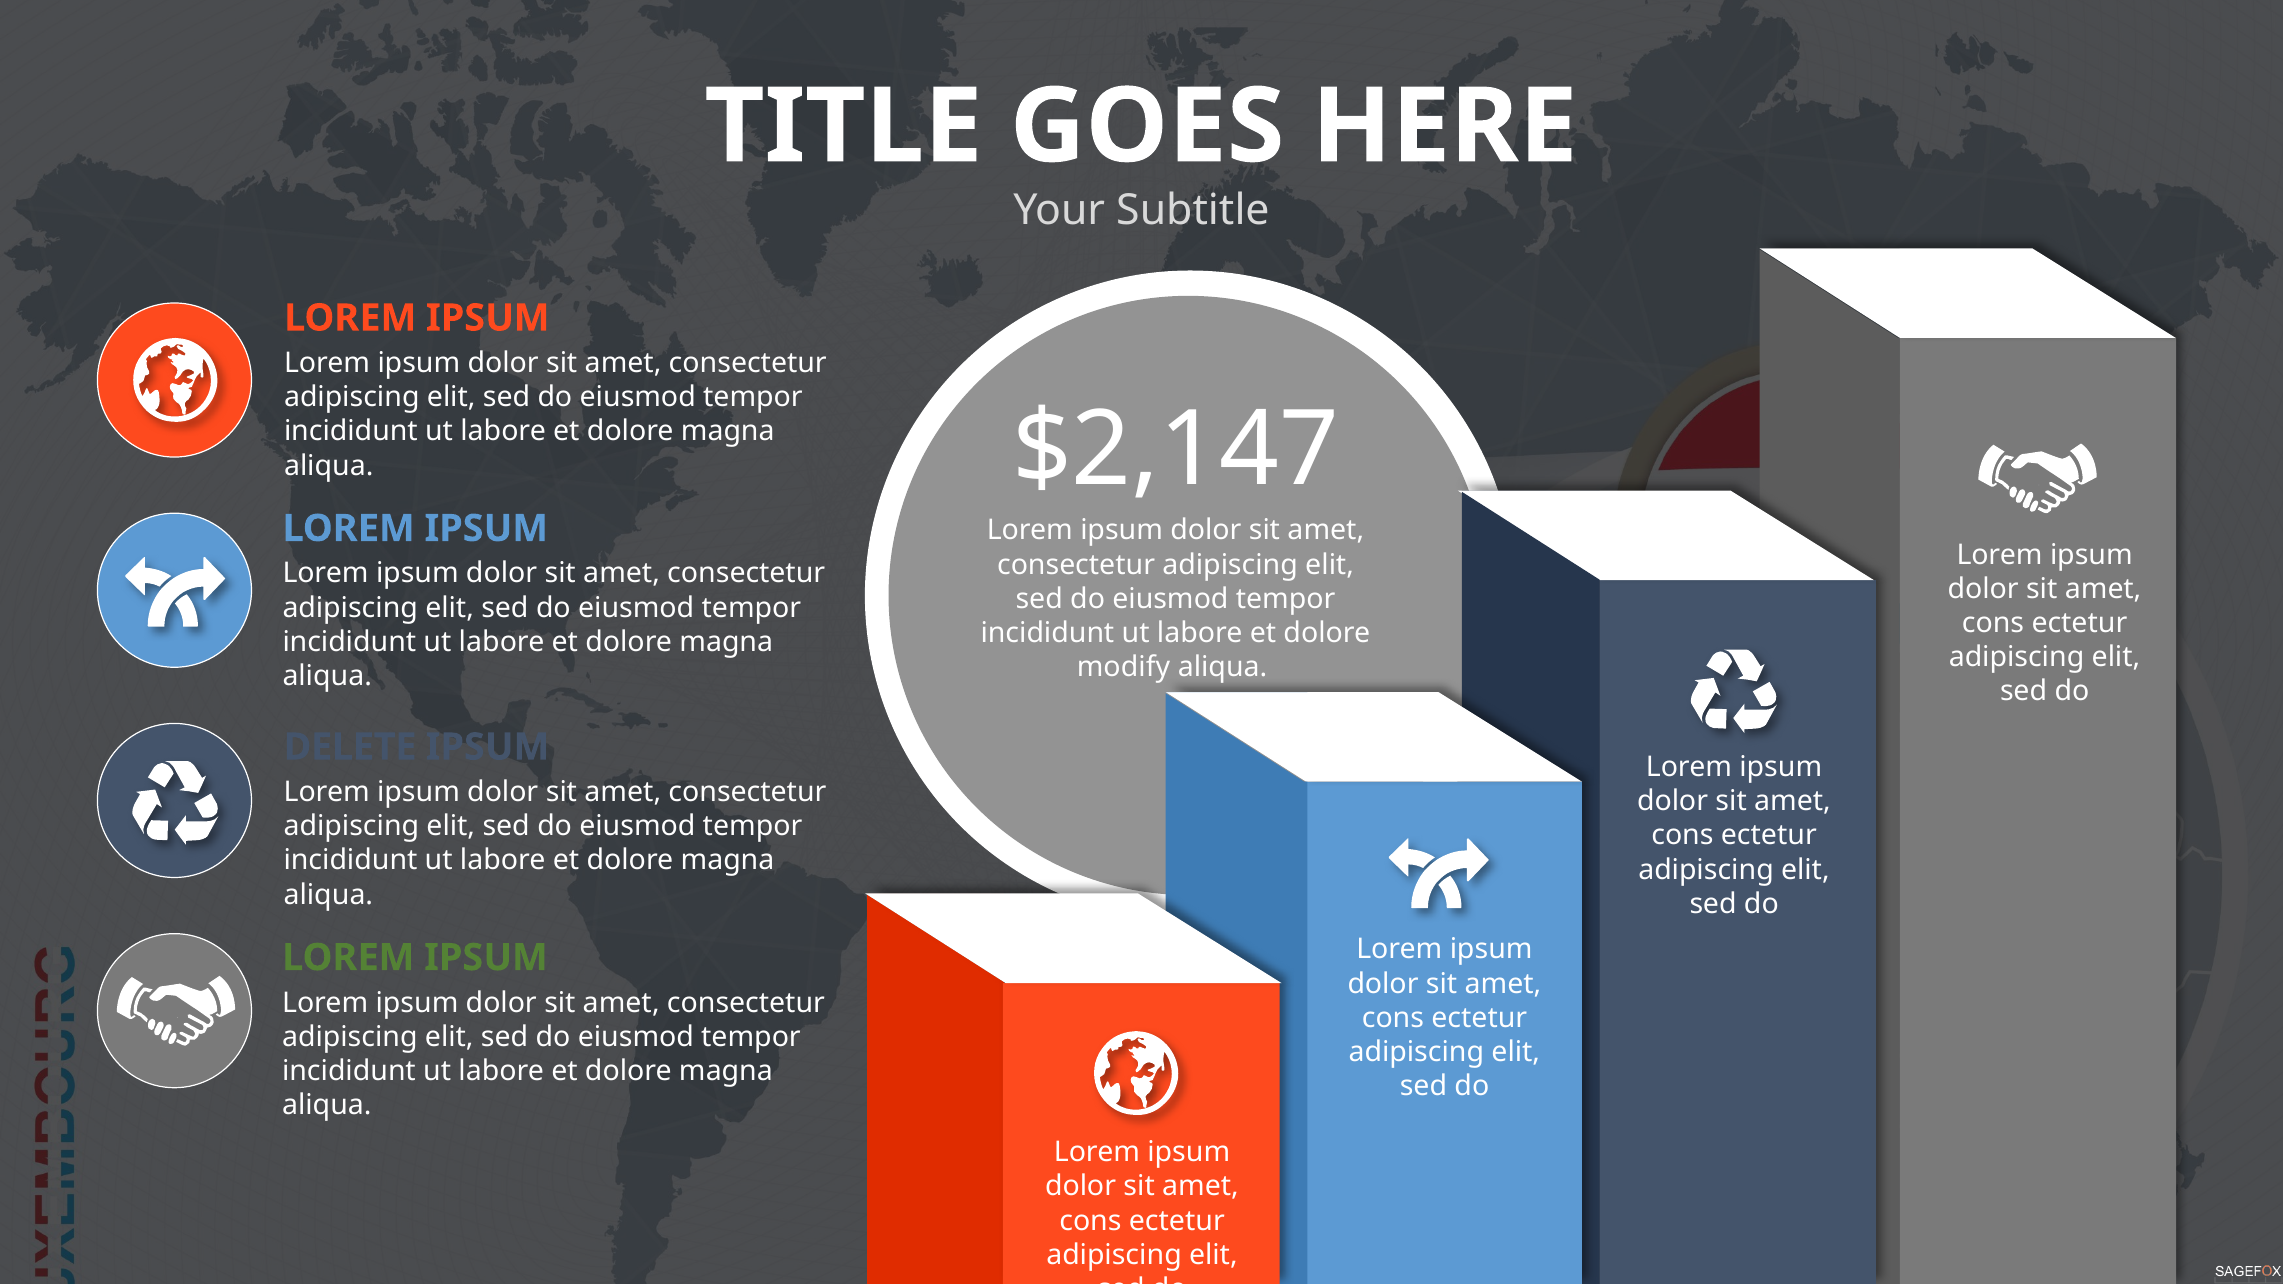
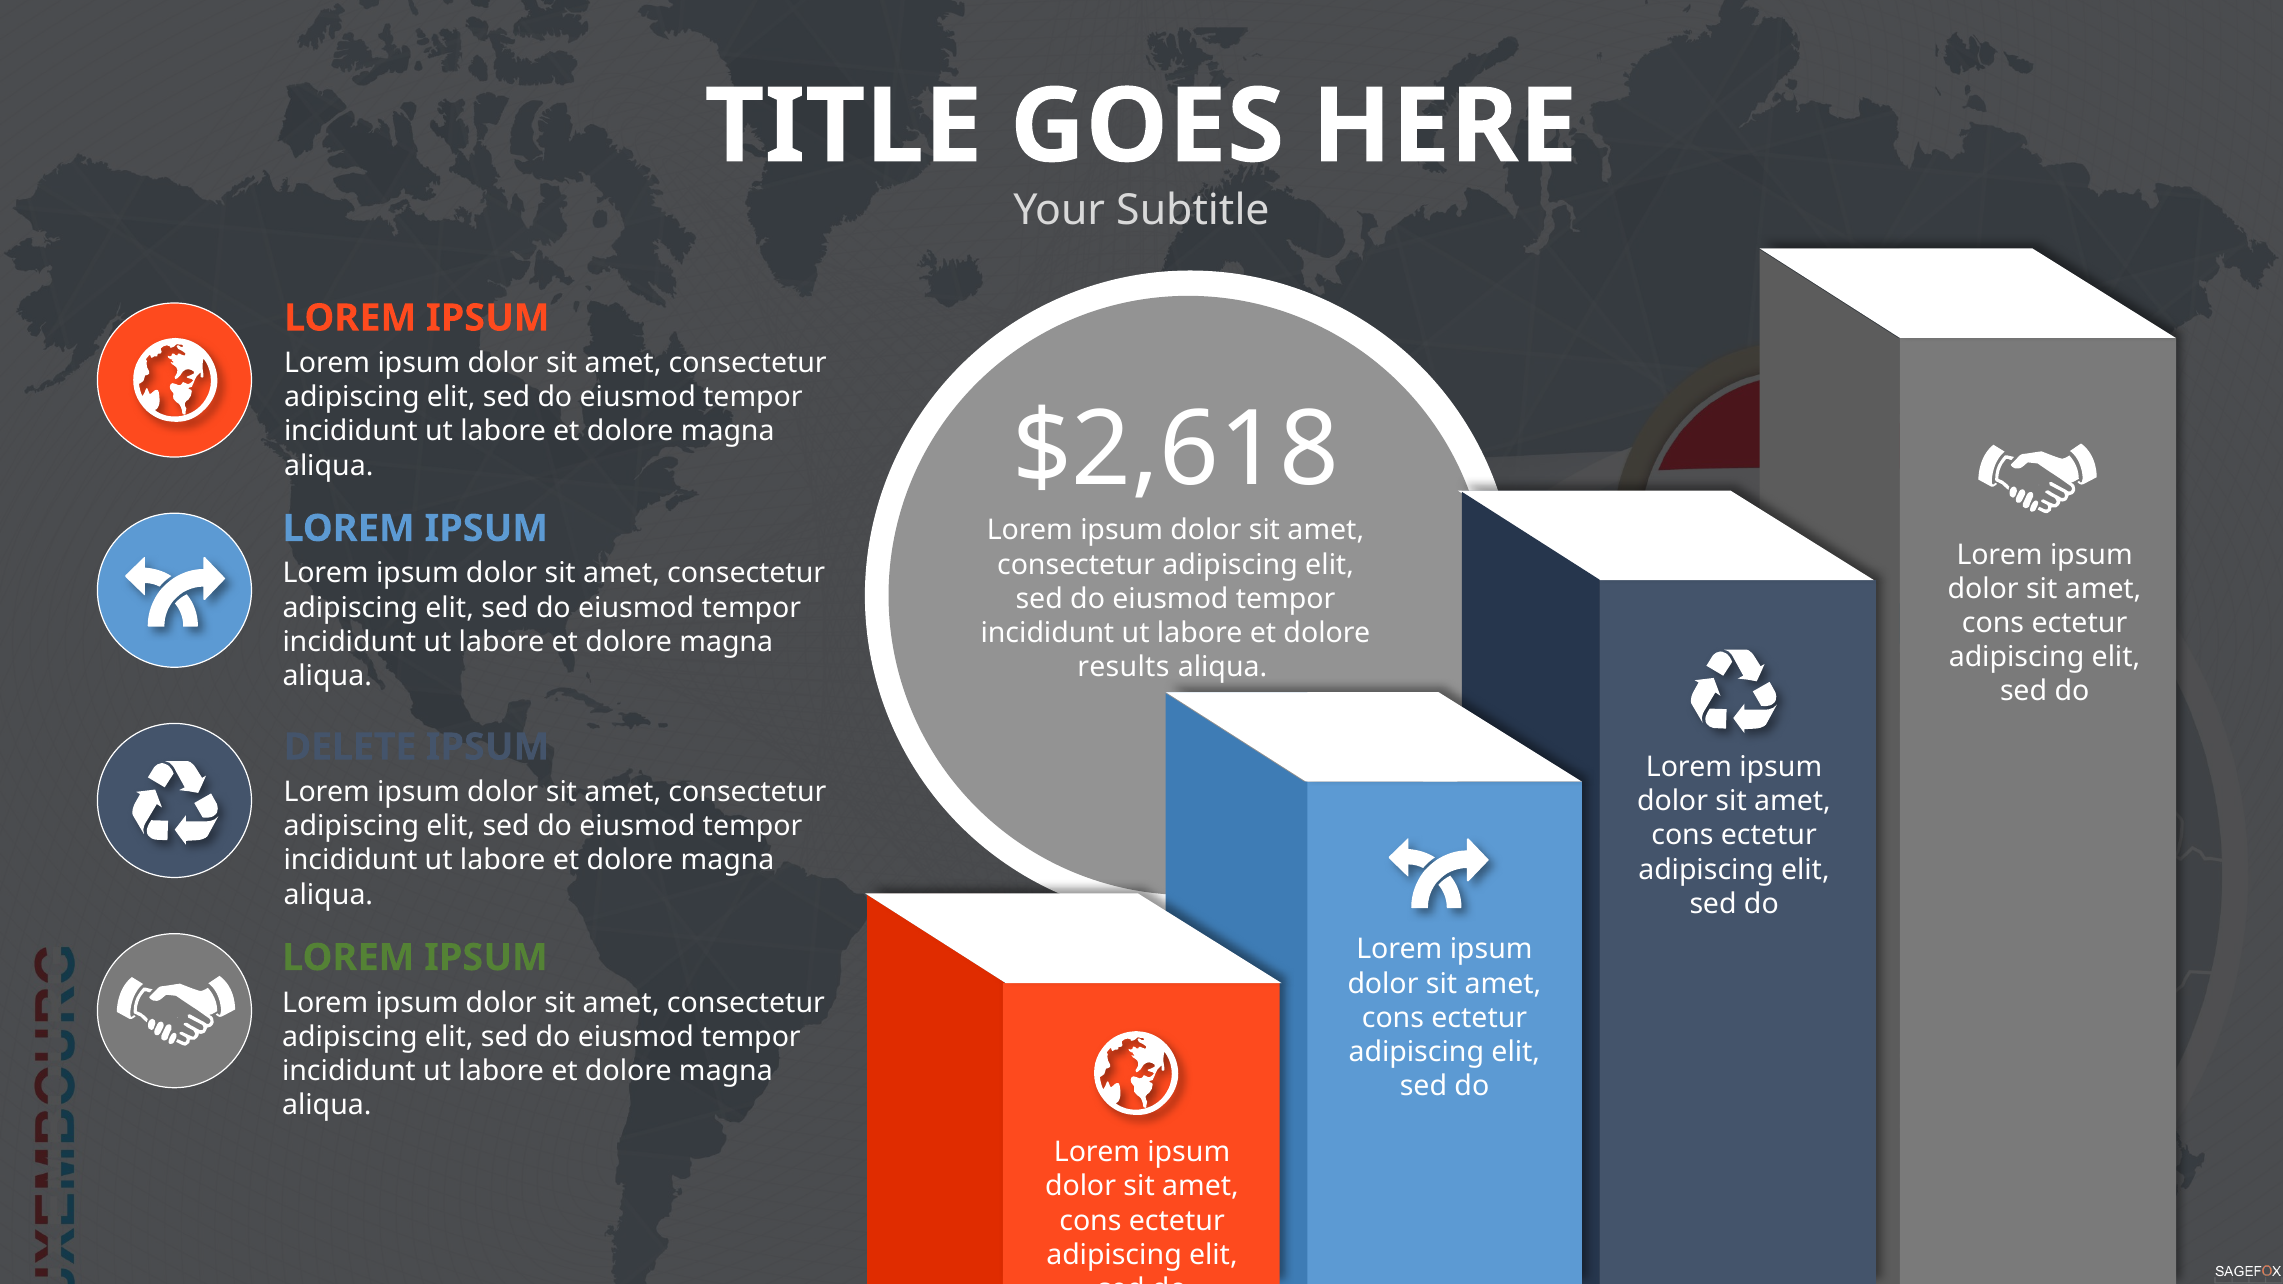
$2,147: $2,147 -> $2,618
modify: modify -> results
